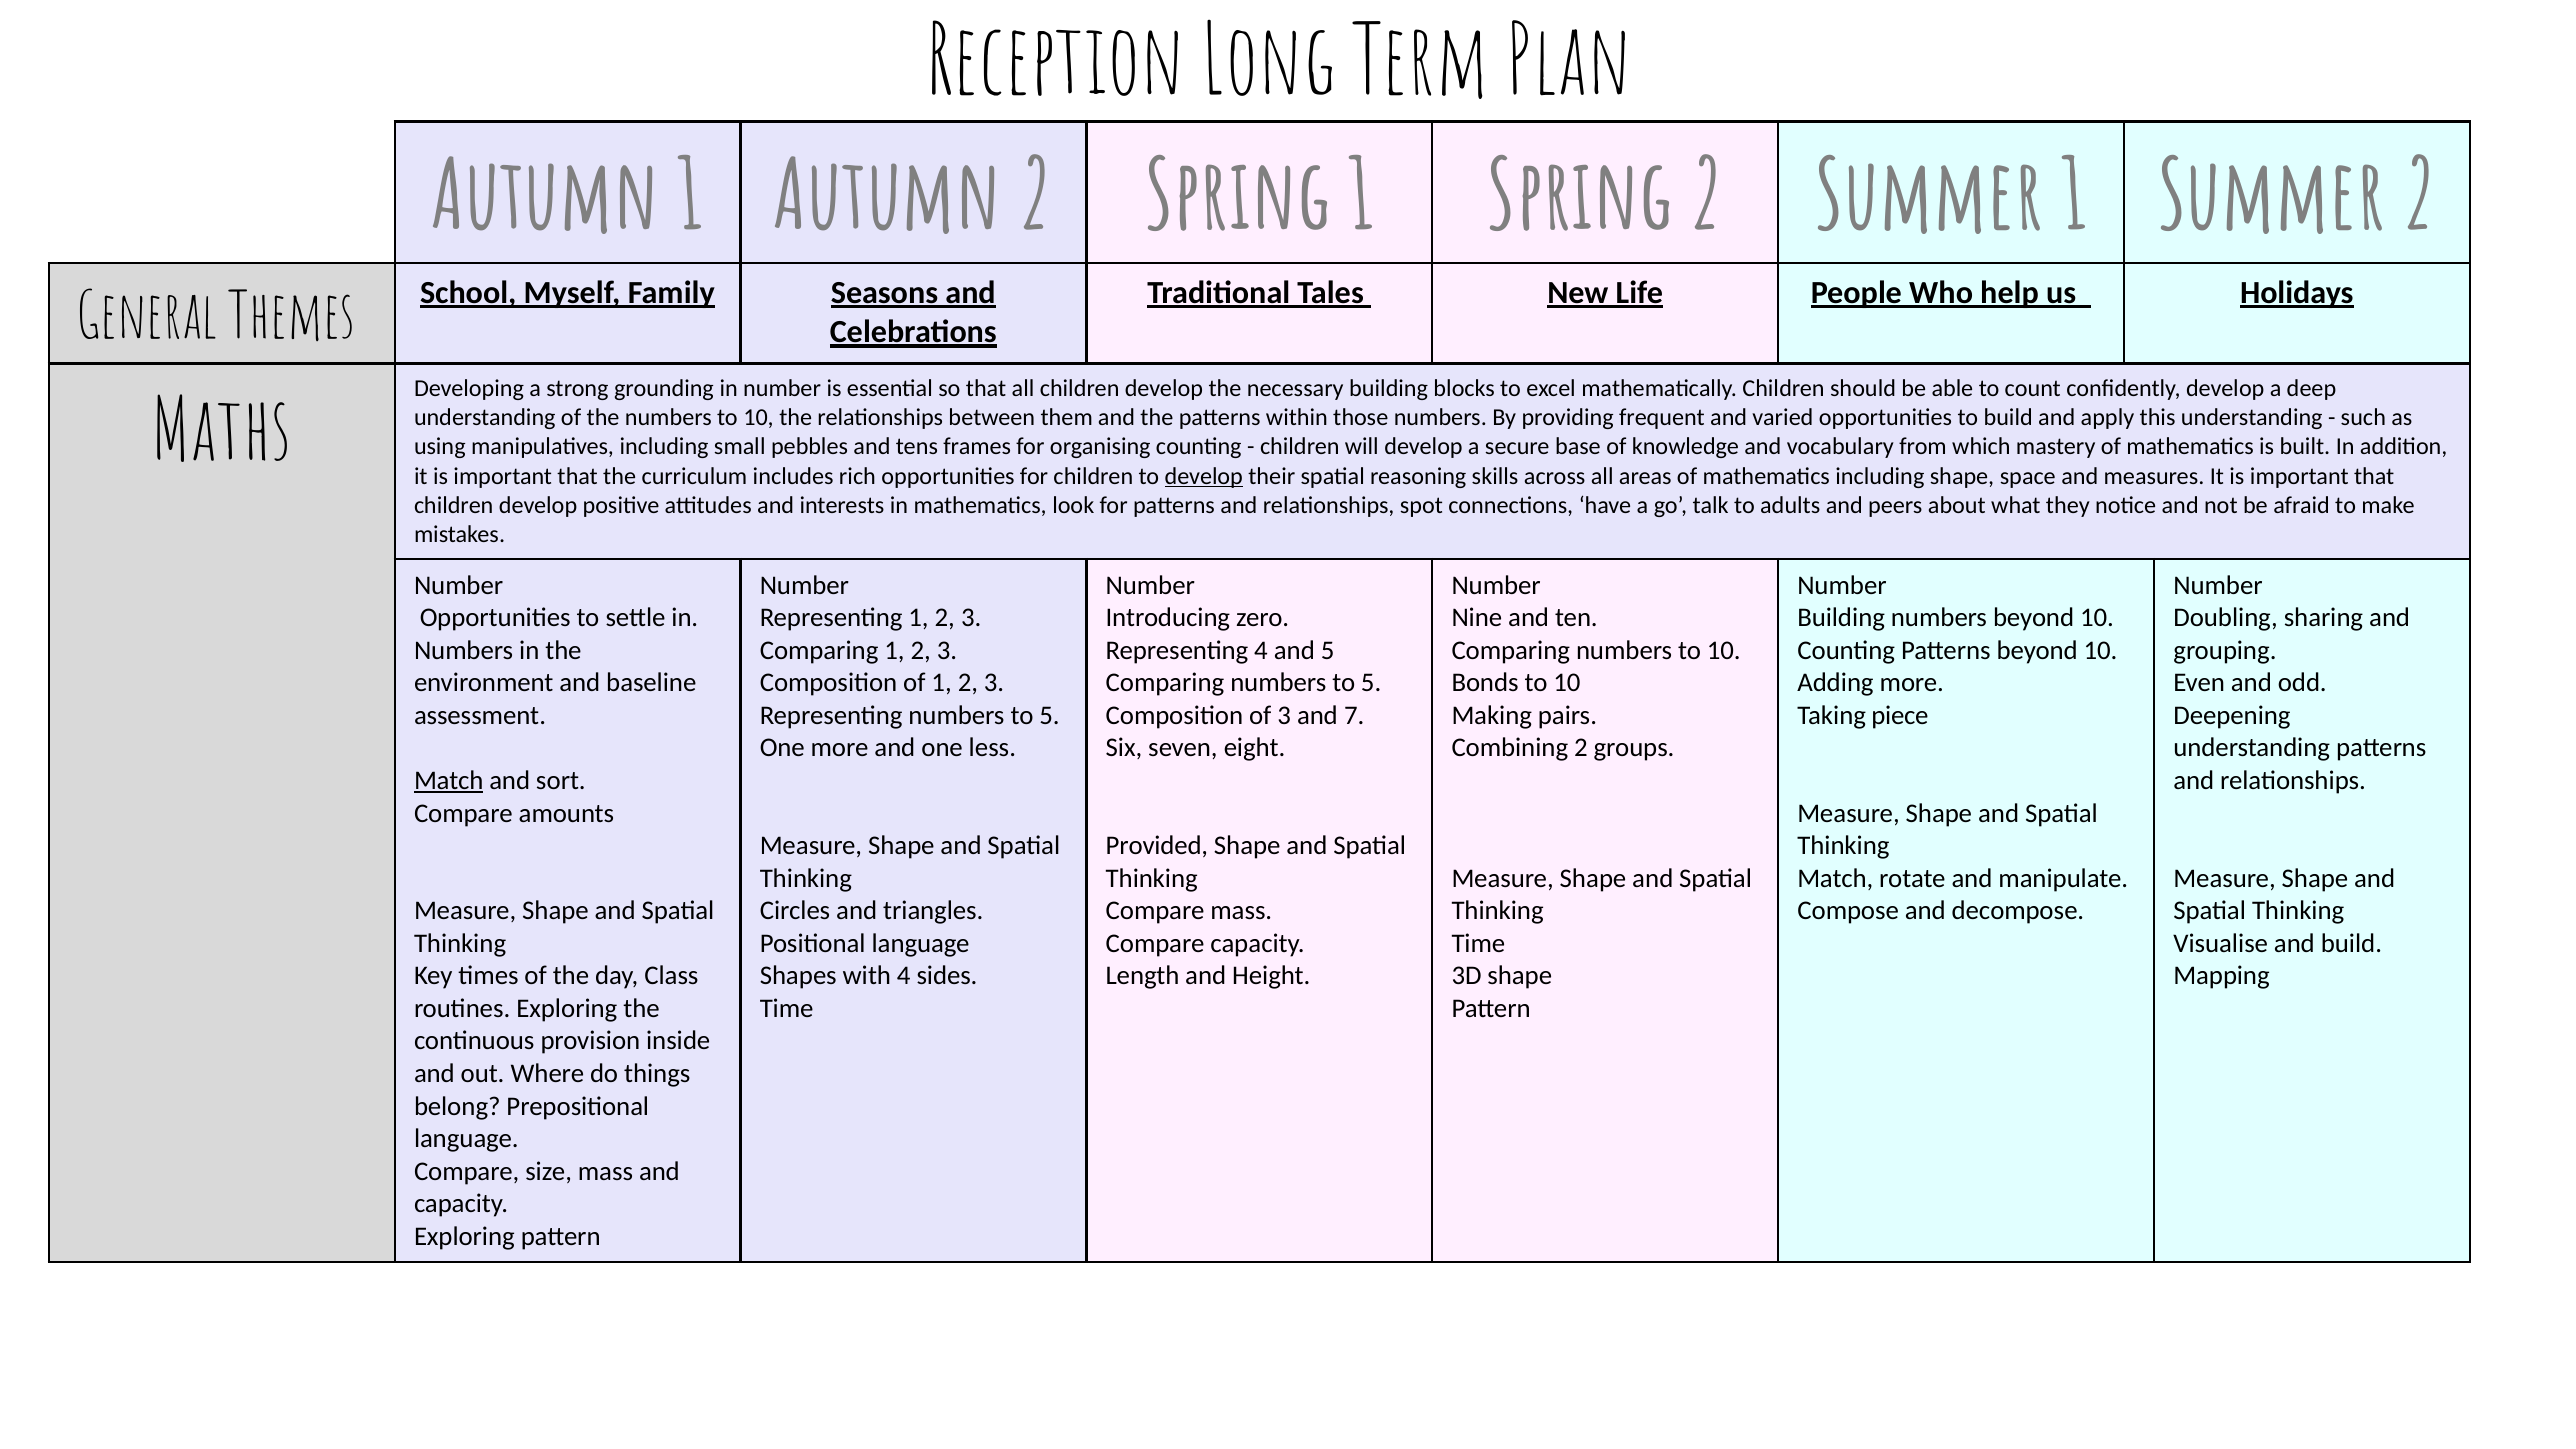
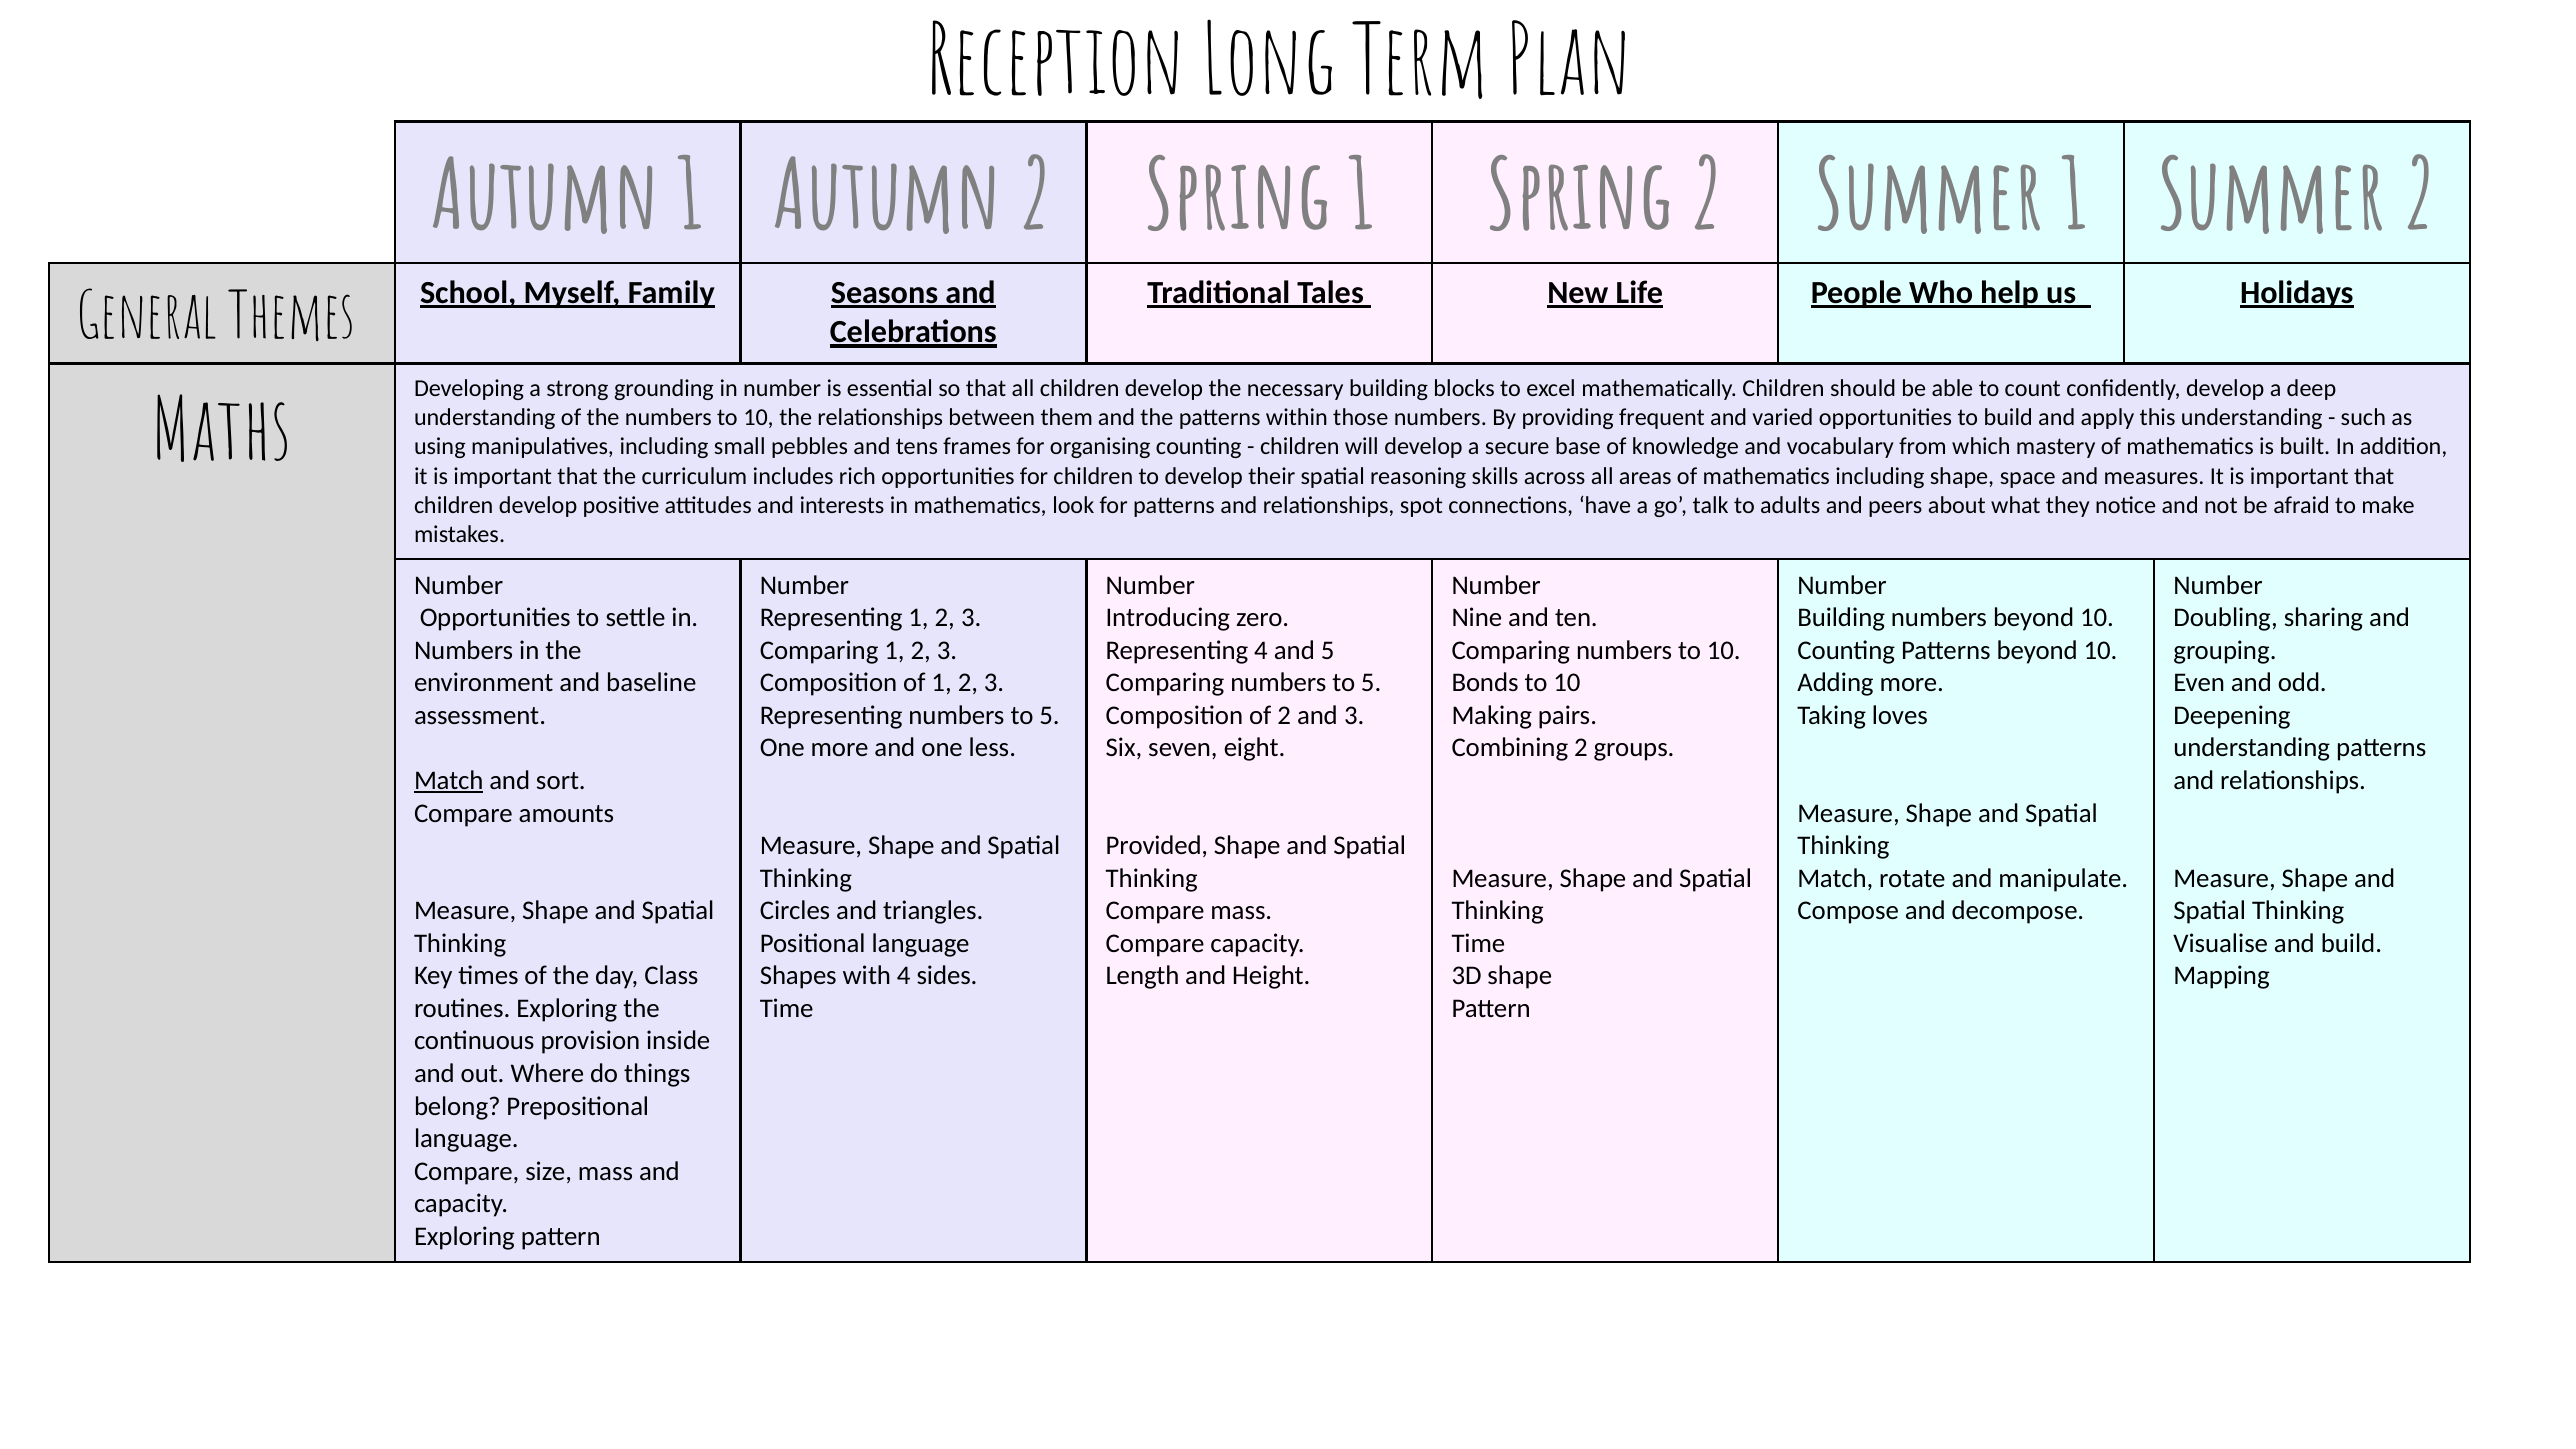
develop at (1204, 476) underline: present -> none
of 3: 3 -> 2
and 7: 7 -> 3
piece: piece -> loves
